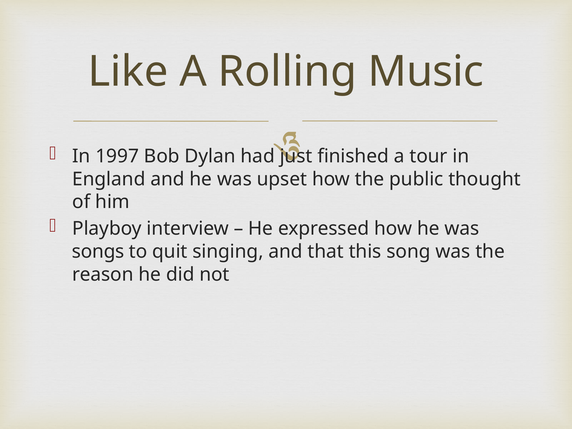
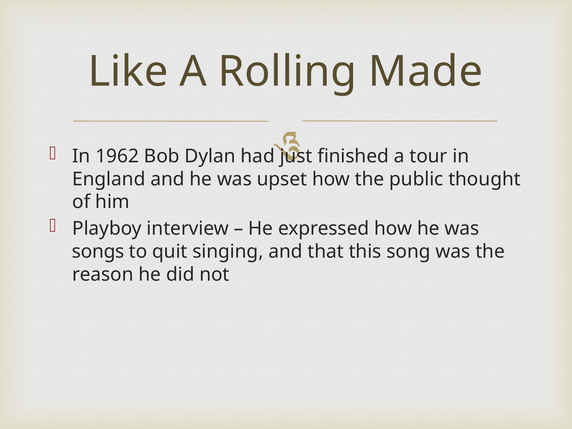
Music: Music -> Made
1997: 1997 -> 1962
